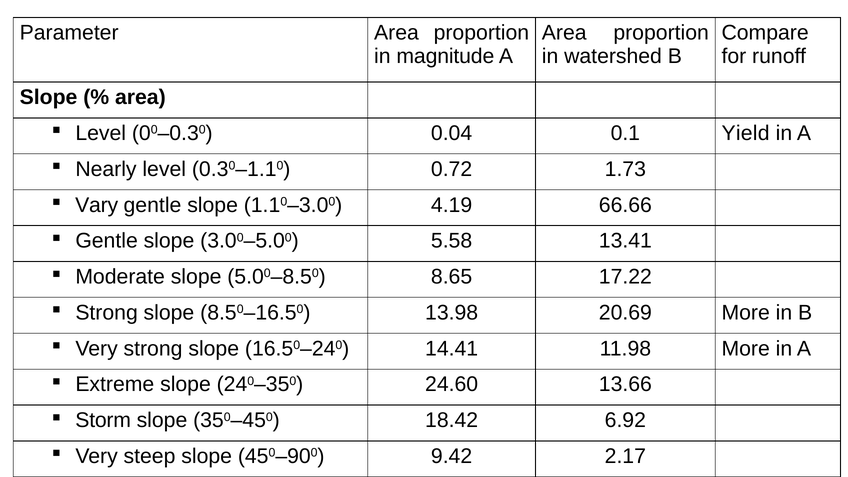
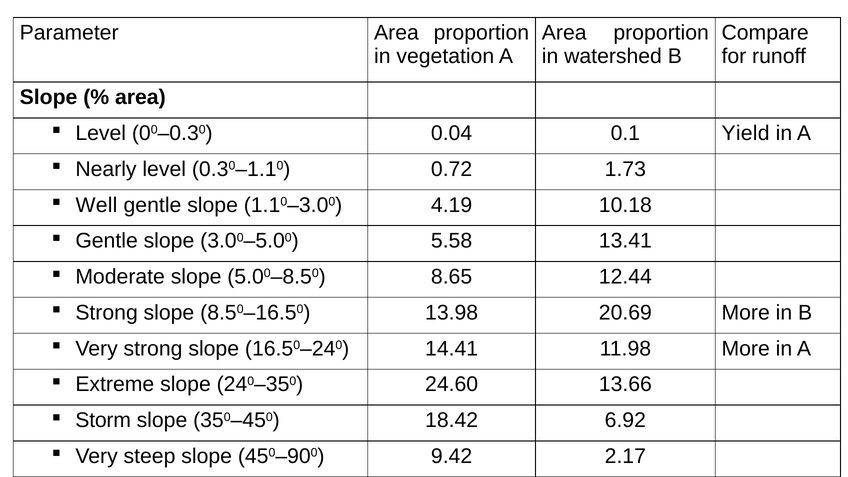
magnitude: magnitude -> vegetation
Vary: Vary -> Well
66.66: 66.66 -> 10.18
17.22: 17.22 -> 12.44
